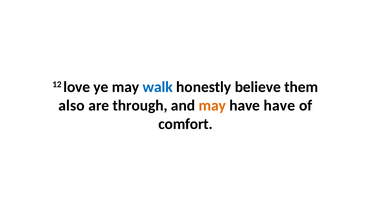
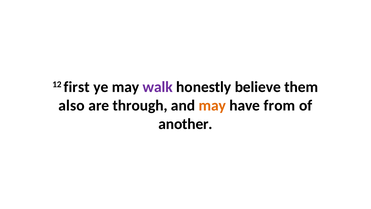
love: love -> first
walk colour: blue -> purple
have have: have -> from
comfort: comfort -> another
